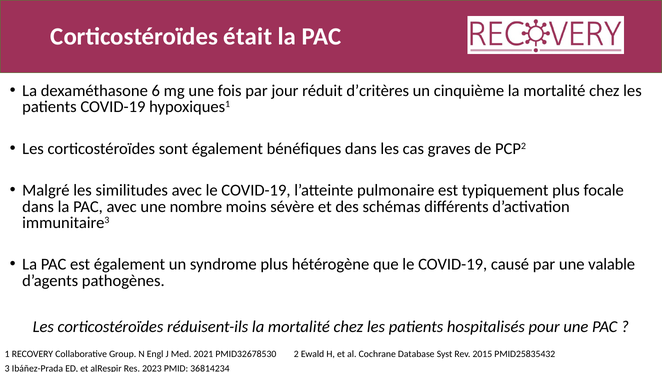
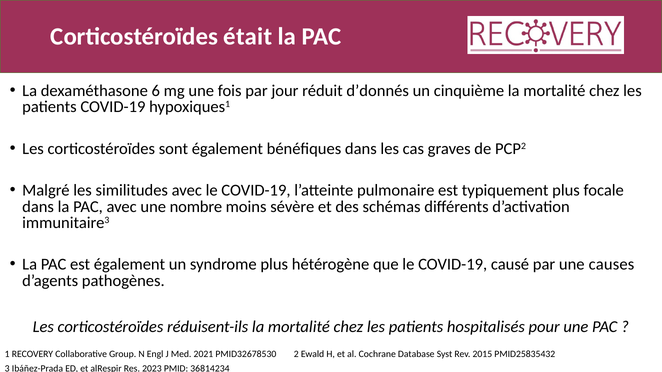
d’critères: d’critères -> d’donnés
valable: valable -> causes
